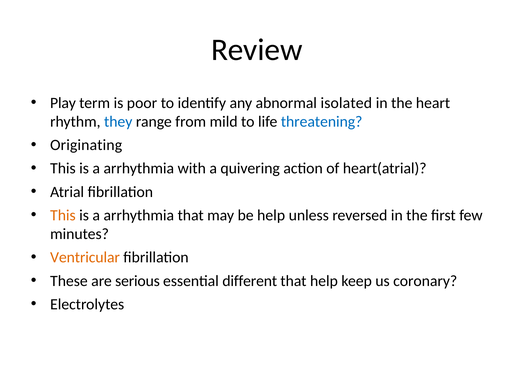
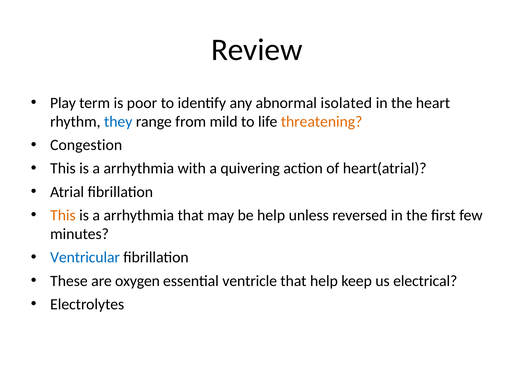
threatening colour: blue -> orange
Originating: Originating -> Congestion
Ventricular colour: orange -> blue
serious: serious -> oxygen
different: different -> ventricle
coronary: coronary -> electrical
